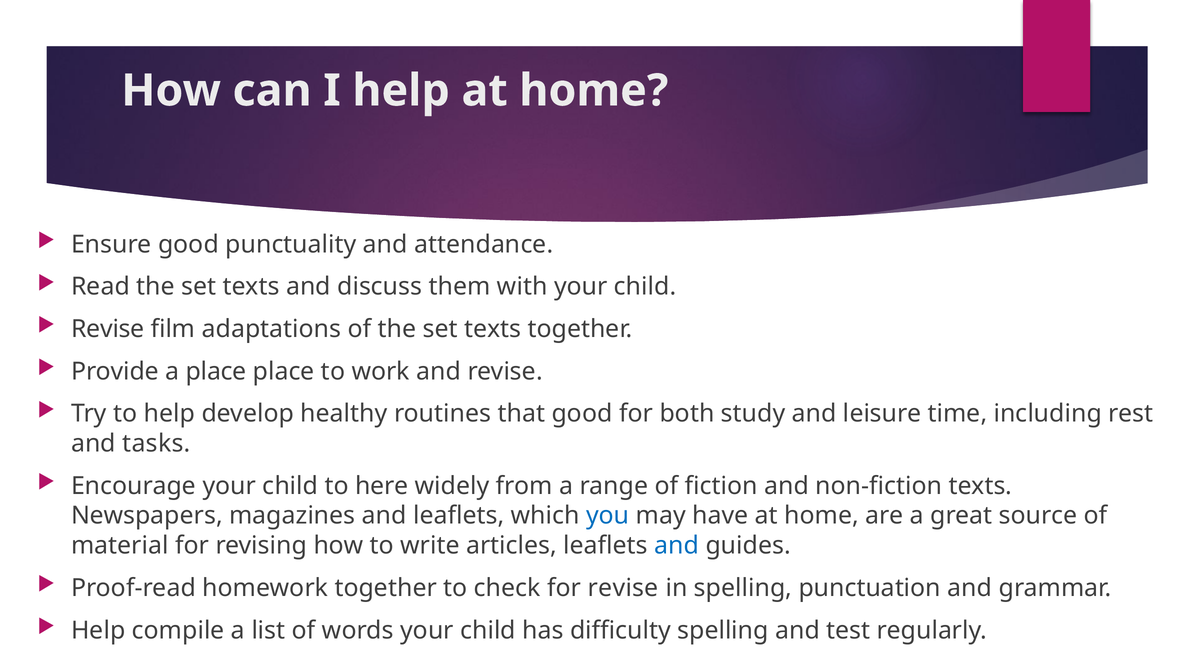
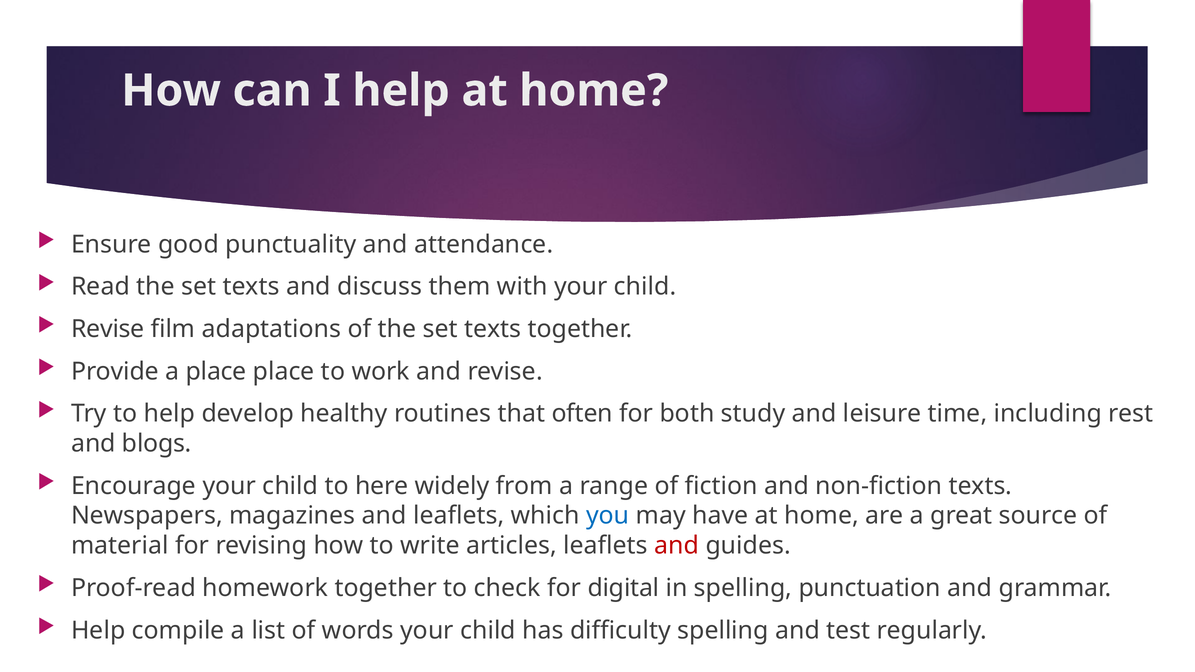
that good: good -> often
tasks: tasks -> blogs
and at (677, 546) colour: blue -> red
for revise: revise -> digital
